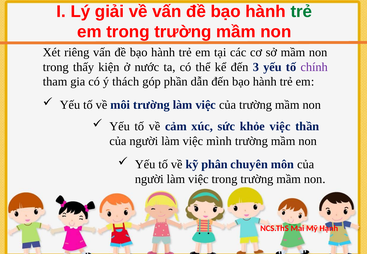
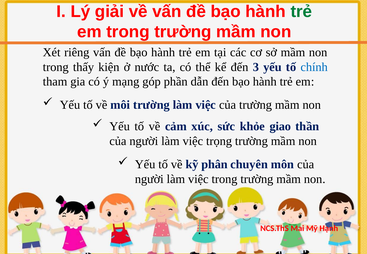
chính colour: purple -> blue
thách: thách -> mạng
khỏe việc: việc -> giao
mình: mình -> trọng
